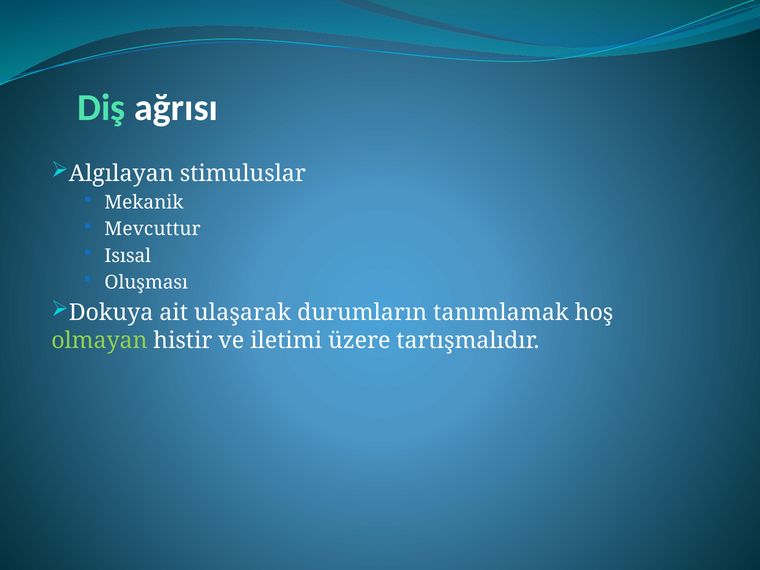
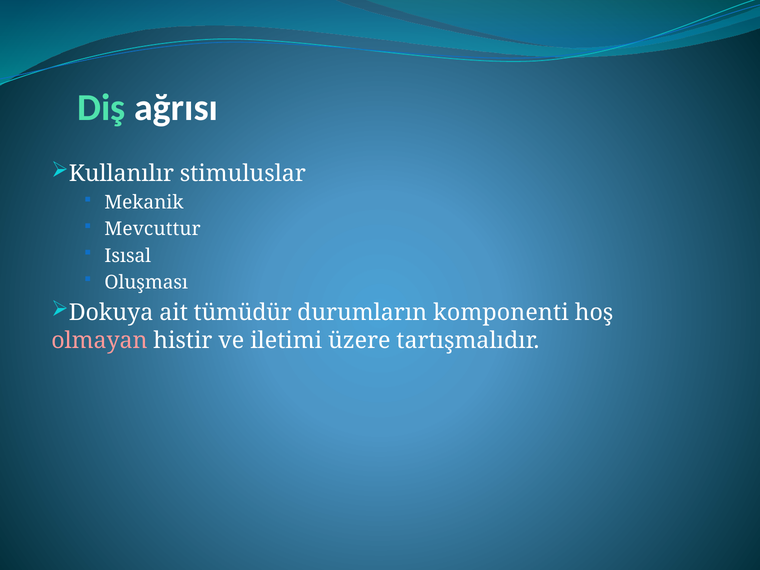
Algılayan: Algılayan -> Kullanılır
ulaşarak: ulaşarak -> tümüdür
tanımlamak: tanımlamak -> komponenti
olmayan colour: light green -> pink
